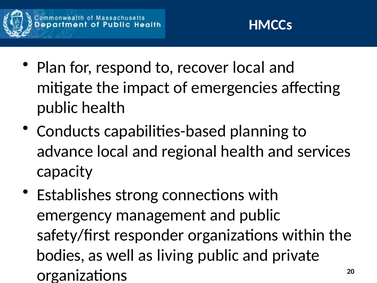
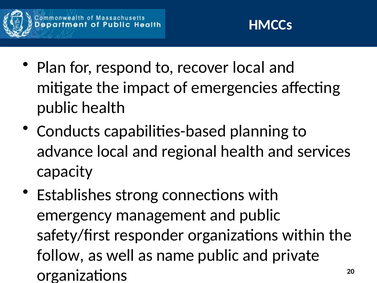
bodies: bodies -> follow
living: living -> name
